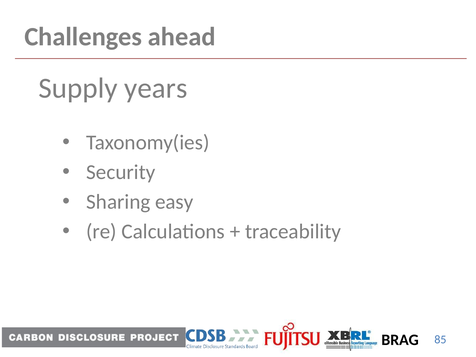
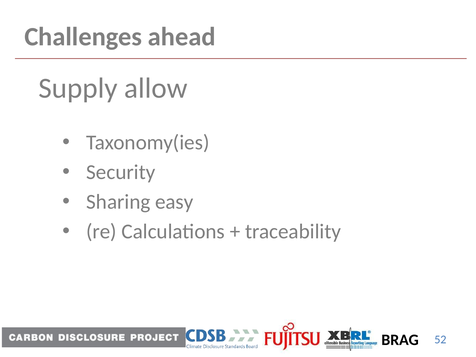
years: years -> allow
85: 85 -> 52
